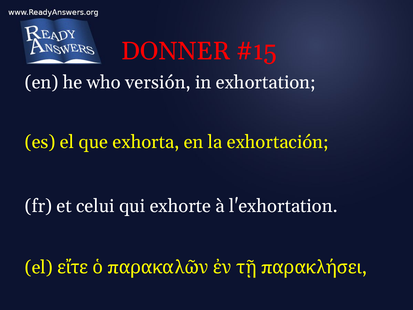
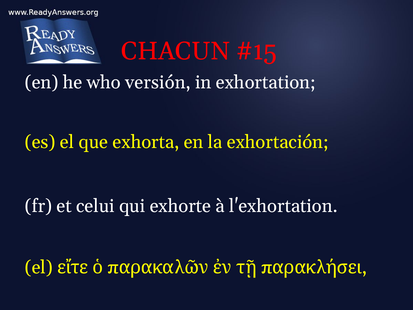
DONNER: DONNER -> CHACUN
